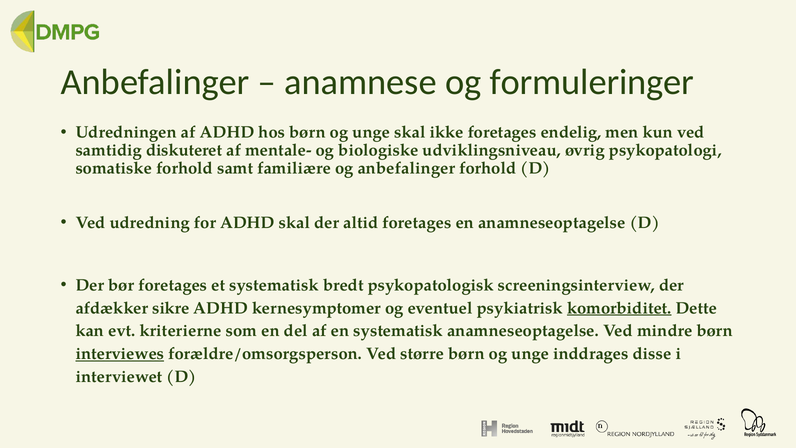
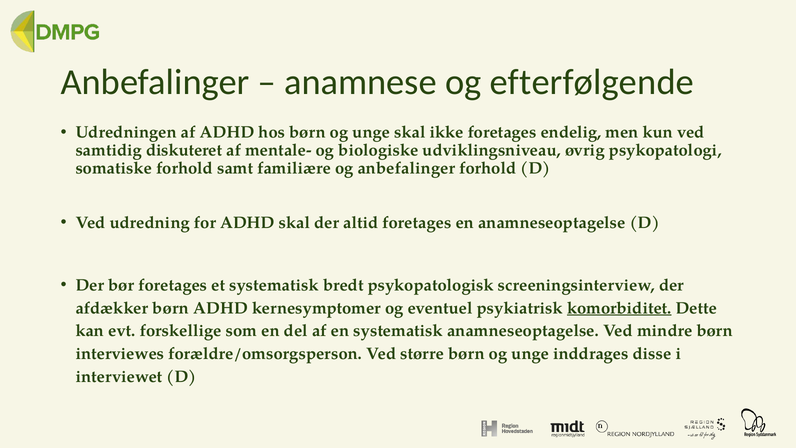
formuleringer: formuleringer -> efterfølgende
afdækker sikre: sikre -> børn
kriterierne: kriterierne -> forskellige
interviewes underline: present -> none
